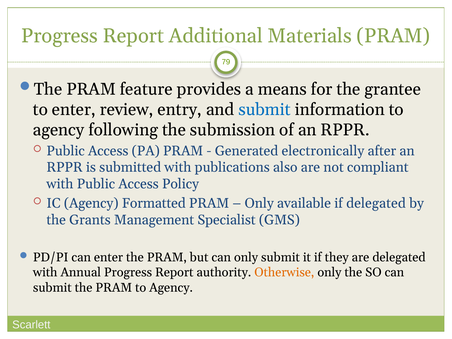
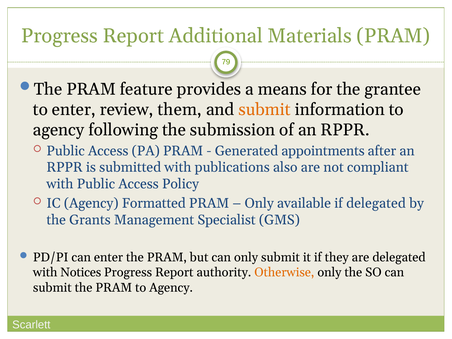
entry: entry -> them
submit at (265, 109) colour: blue -> orange
electronically: electronically -> appointments
Annual: Annual -> Notices
